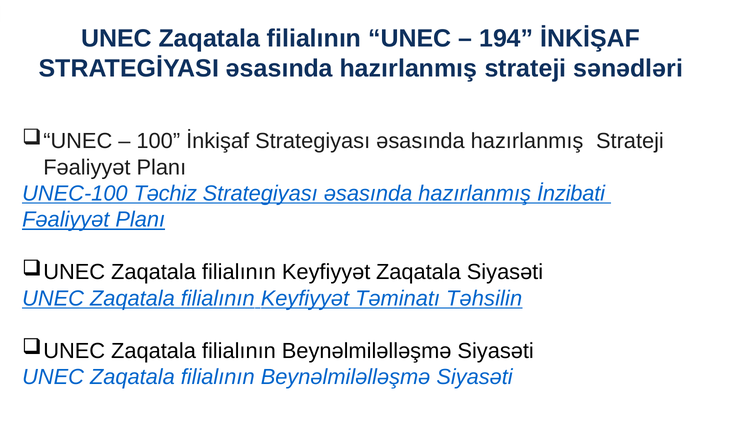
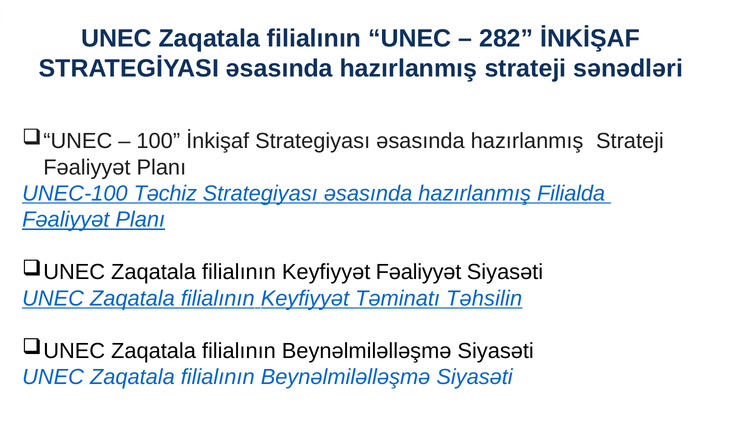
194: 194 -> 282
İnzibati: İnzibati -> Filialda
Keyfiyyət Zaqatala: Zaqatala -> Fəaliyyət
